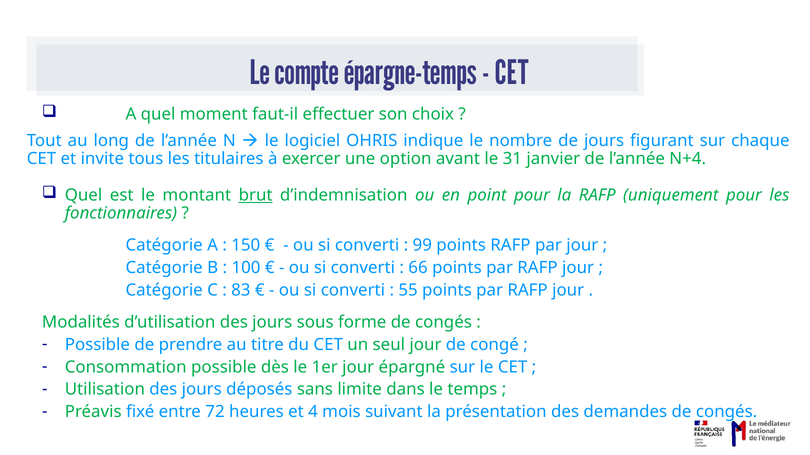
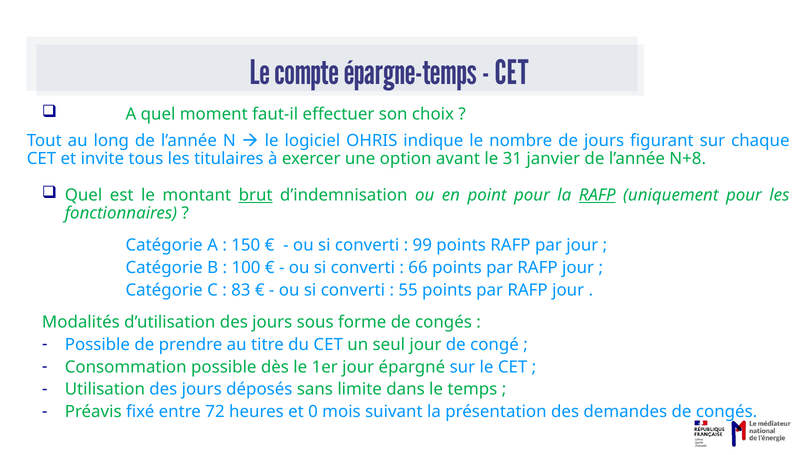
N+4: N+4 -> N+8
RAFP at (597, 195) underline: none -> present
4: 4 -> 0
